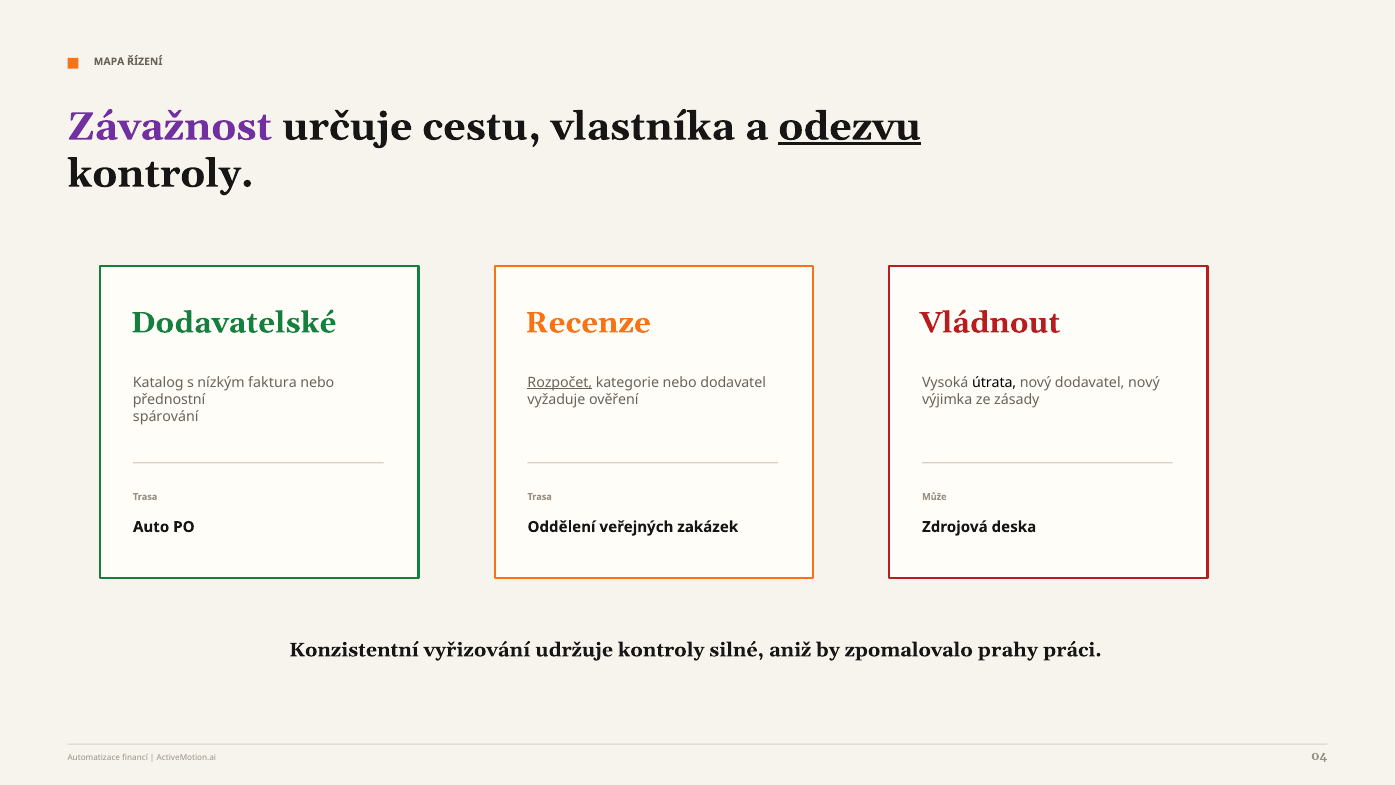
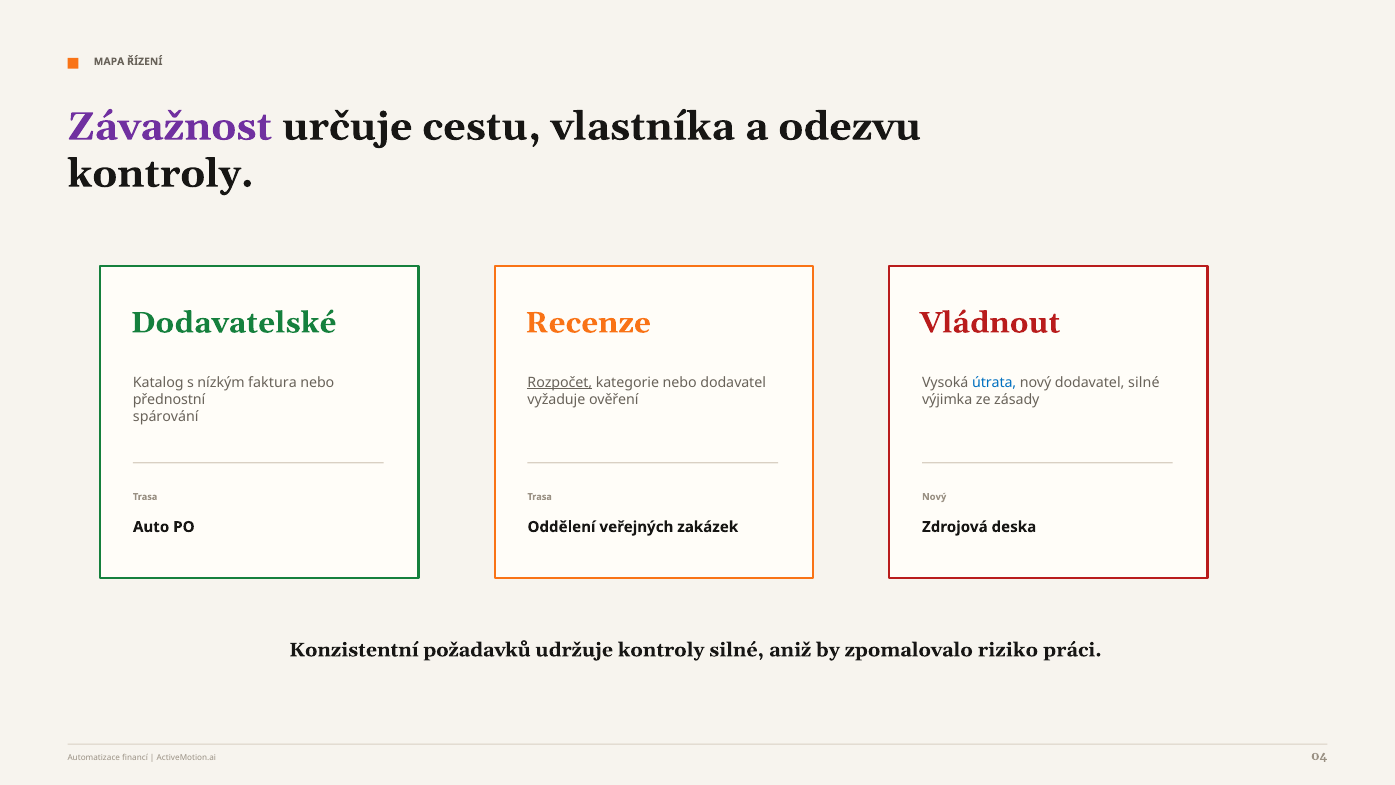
odezvu underline: present -> none
útrata colour: black -> blue
dodavatel nový: nový -> silné
Může at (934, 497): Může -> Nový
vyřizování: vyřizování -> požadavků
prahy: prahy -> riziko
